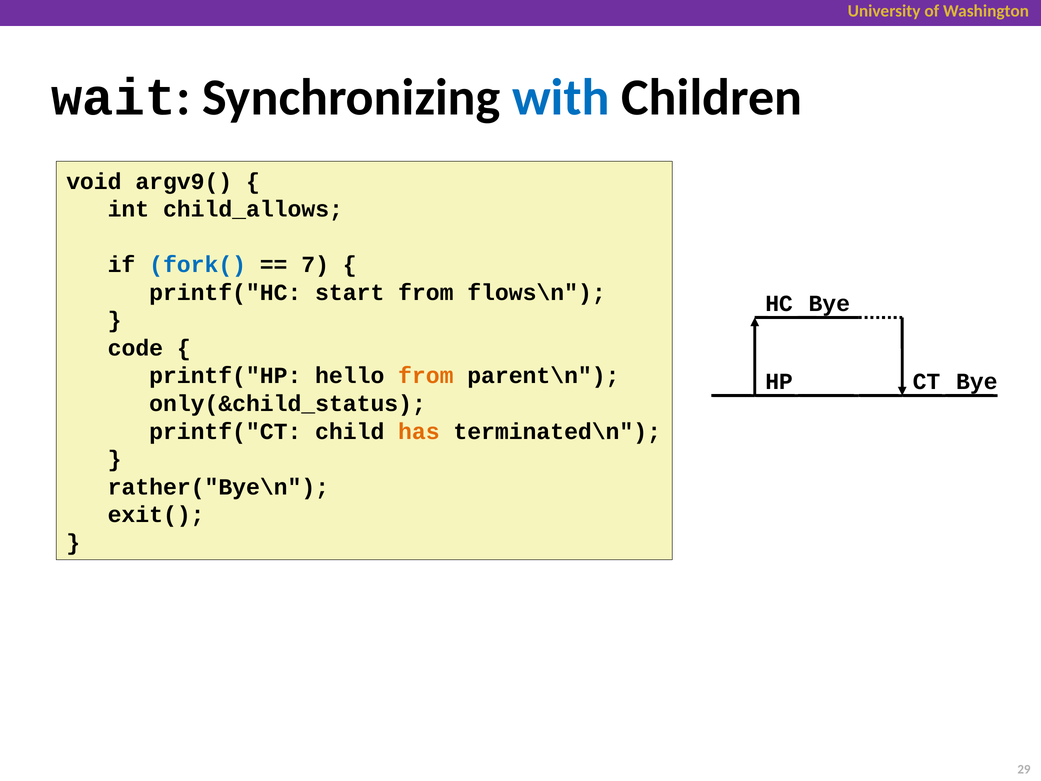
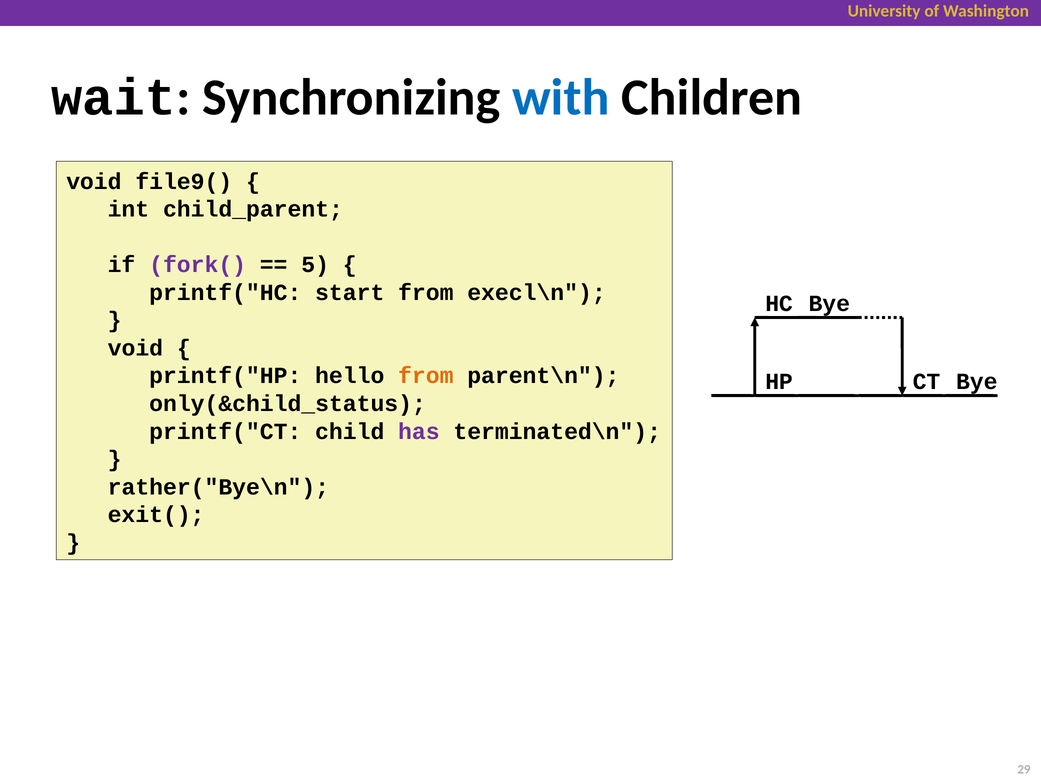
argv9(: argv9( -> file9(
child_allows: child_allows -> child_parent
fork( colour: blue -> purple
7: 7 -> 5
flows\n: flows\n -> execl\n
code at (135, 348): code -> void
has colour: orange -> purple
